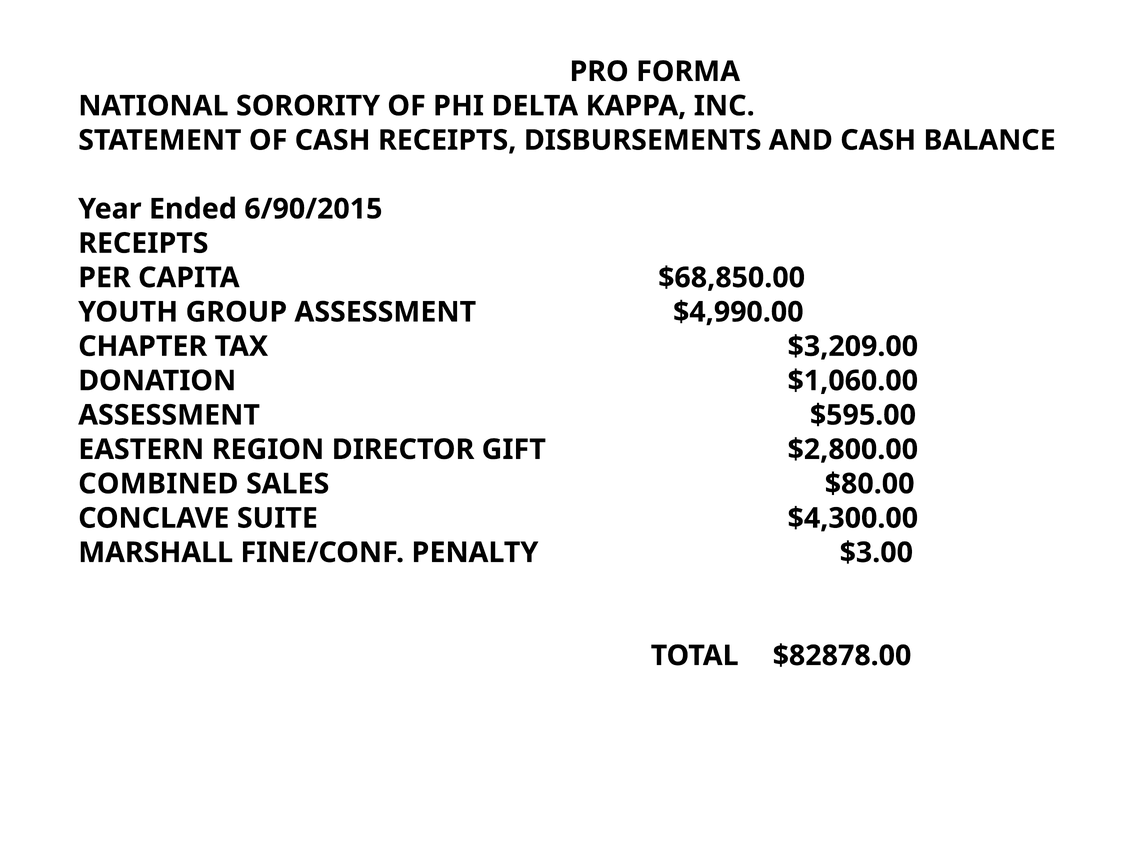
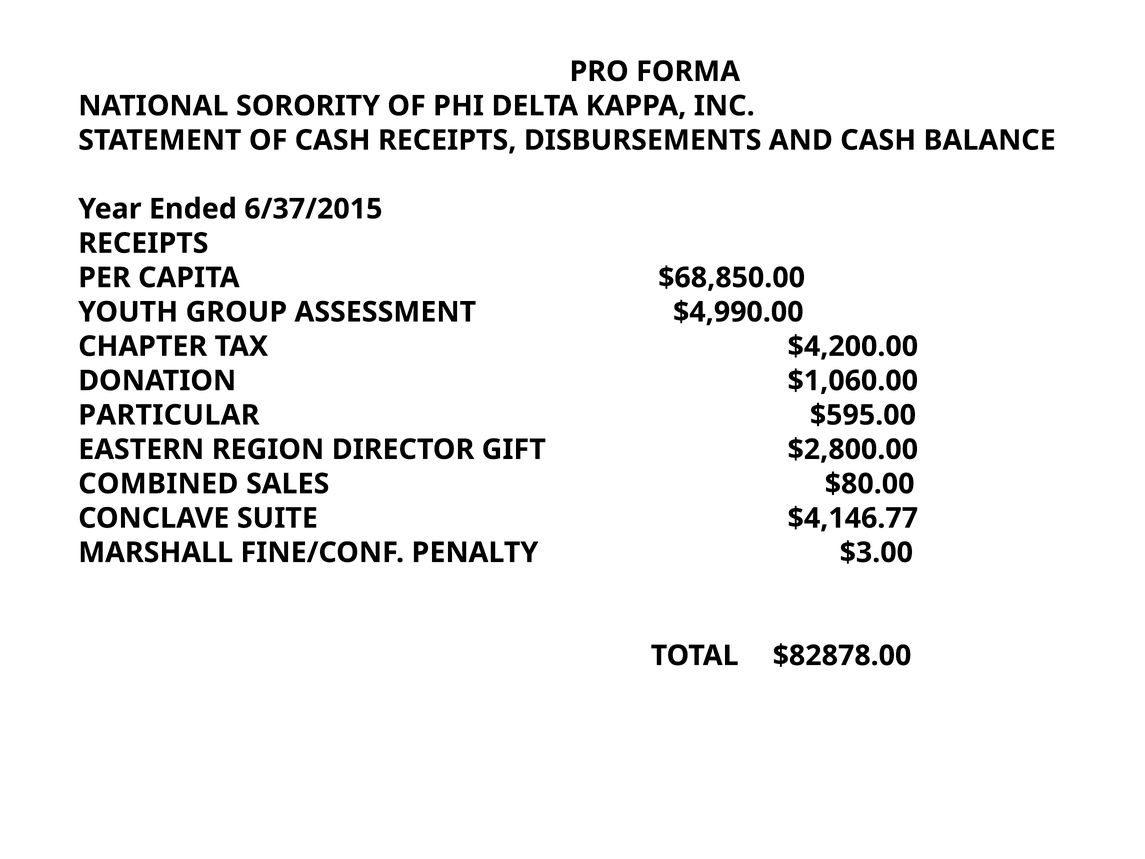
6/90/2015: 6/90/2015 -> 6/37/2015
$3,209.00: $3,209.00 -> $4,200.00
ASSESSMENT at (169, 415): ASSESSMENT -> PARTICULAR
$4,300.00: $4,300.00 -> $4,146.77
